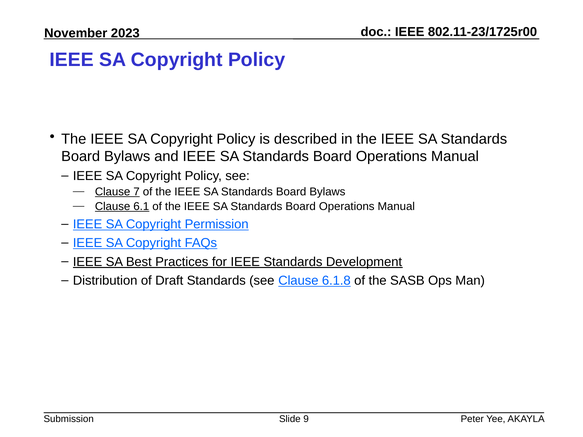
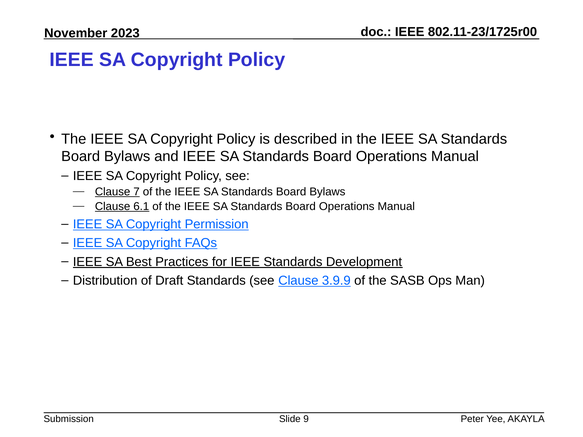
6.1.8: 6.1.8 -> 3.9.9
